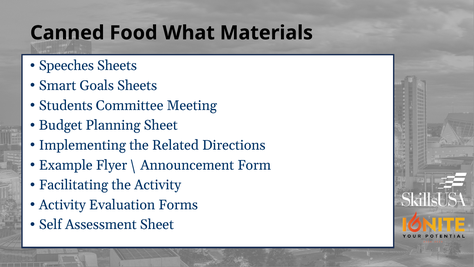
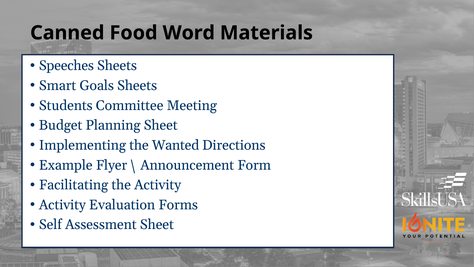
What: What -> Word
Related: Related -> Wanted
